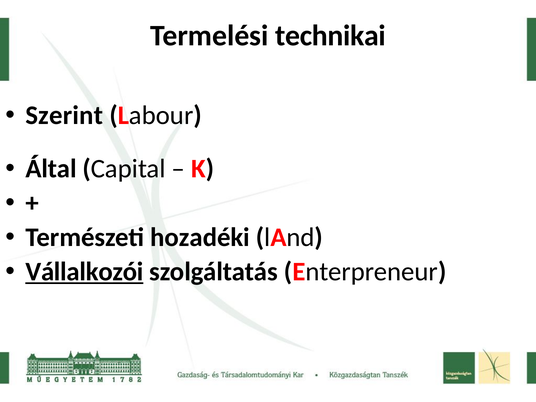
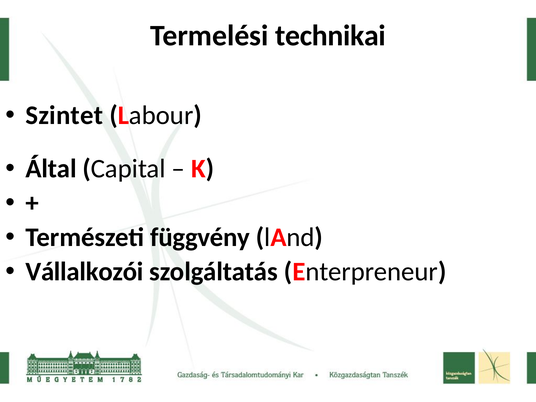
Szerint: Szerint -> Szintet
hozadéki: hozadéki -> függvény
Vállalkozói underline: present -> none
